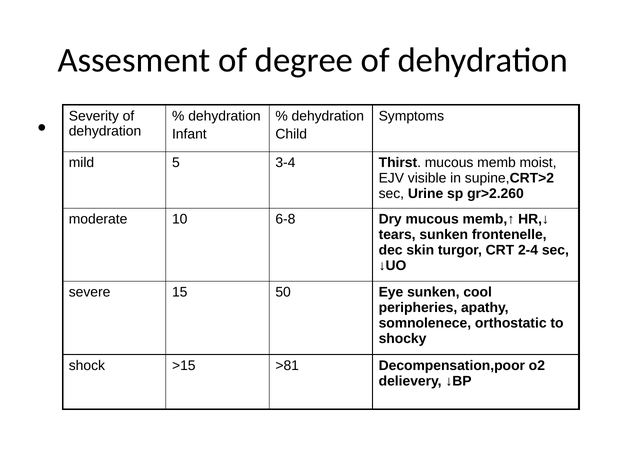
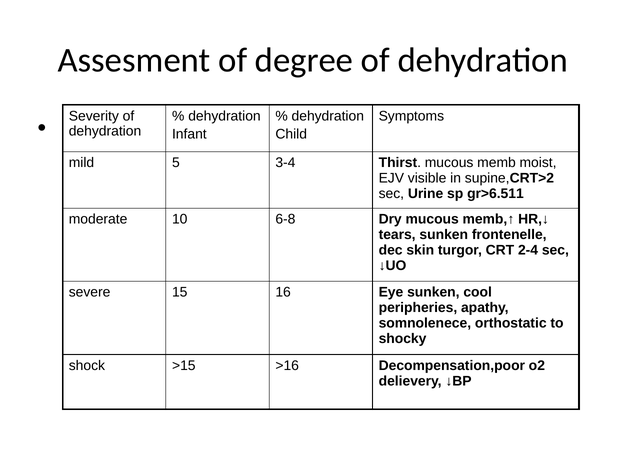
gr>2.260: gr>2.260 -> gr>6.511
50: 50 -> 16
>81: >81 -> >16
